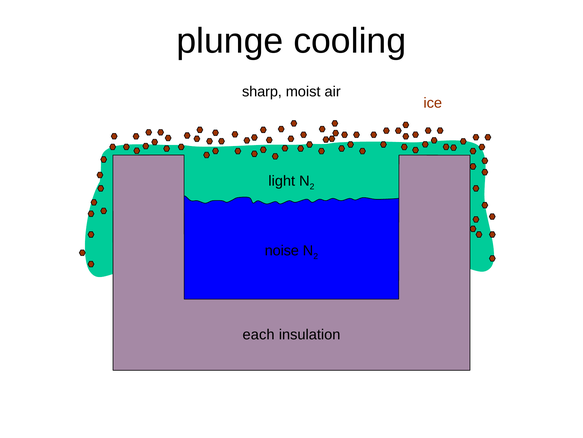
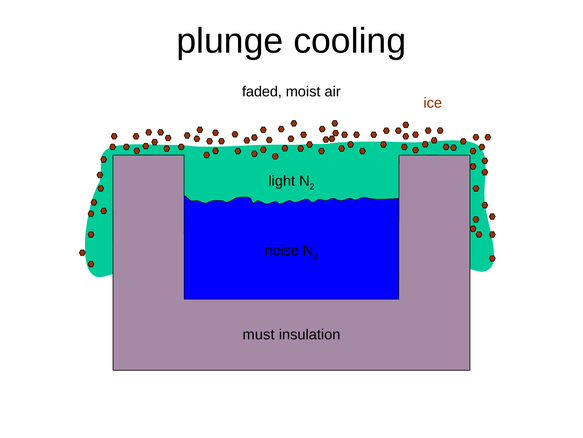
sharp: sharp -> faded
each: each -> must
